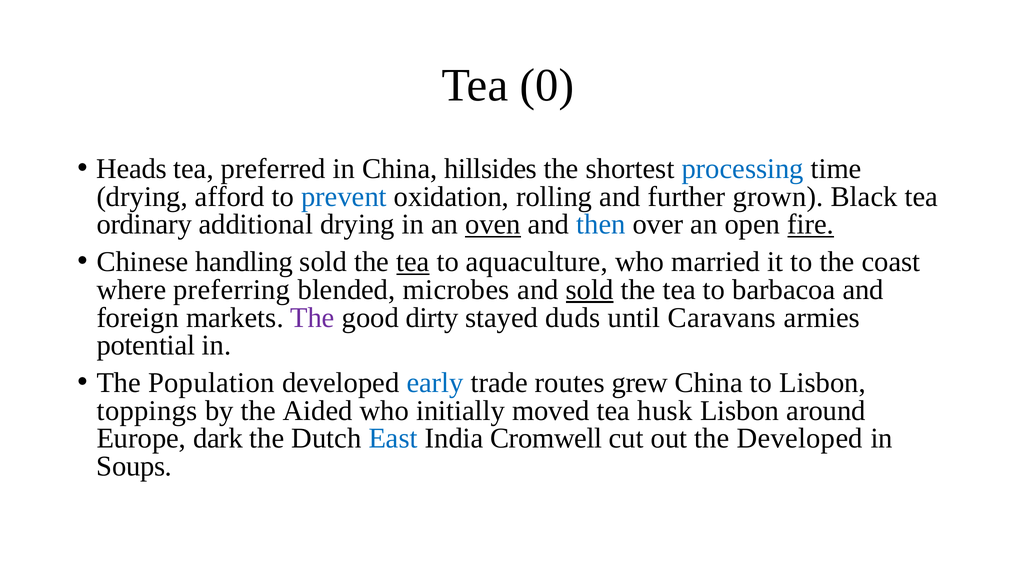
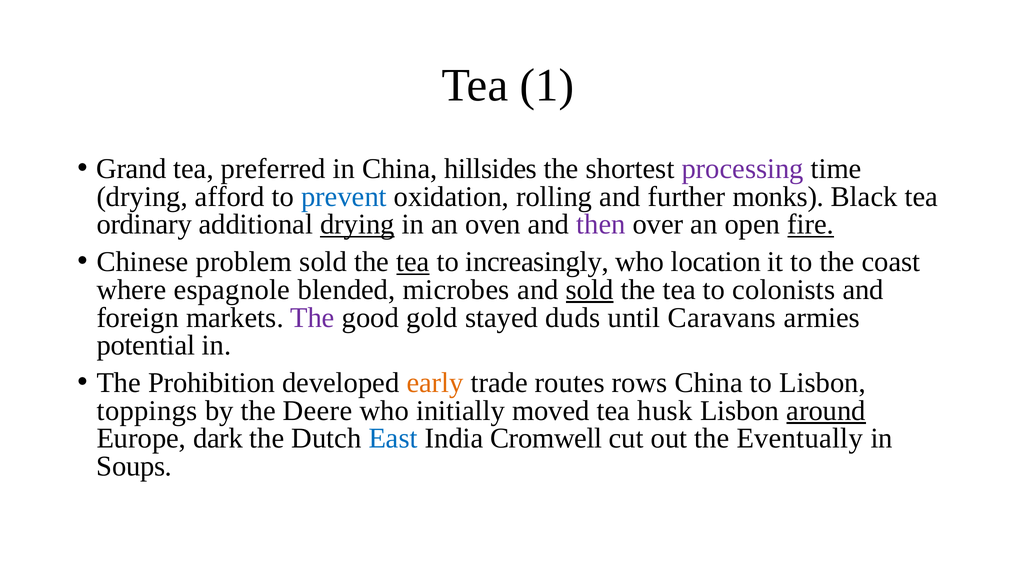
0: 0 -> 1
Heads: Heads -> Grand
processing colour: blue -> purple
grown: grown -> monks
drying at (357, 224) underline: none -> present
oven underline: present -> none
then colour: blue -> purple
handling: handling -> problem
aquaculture: aquaculture -> increasingly
married: married -> location
preferring: preferring -> espagnole
barbacoa: barbacoa -> colonists
dirty: dirty -> gold
Population: Population -> Prohibition
early colour: blue -> orange
grew: grew -> rows
Aided: Aided -> Deere
around underline: none -> present
the Developed: Developed -> Eventually
